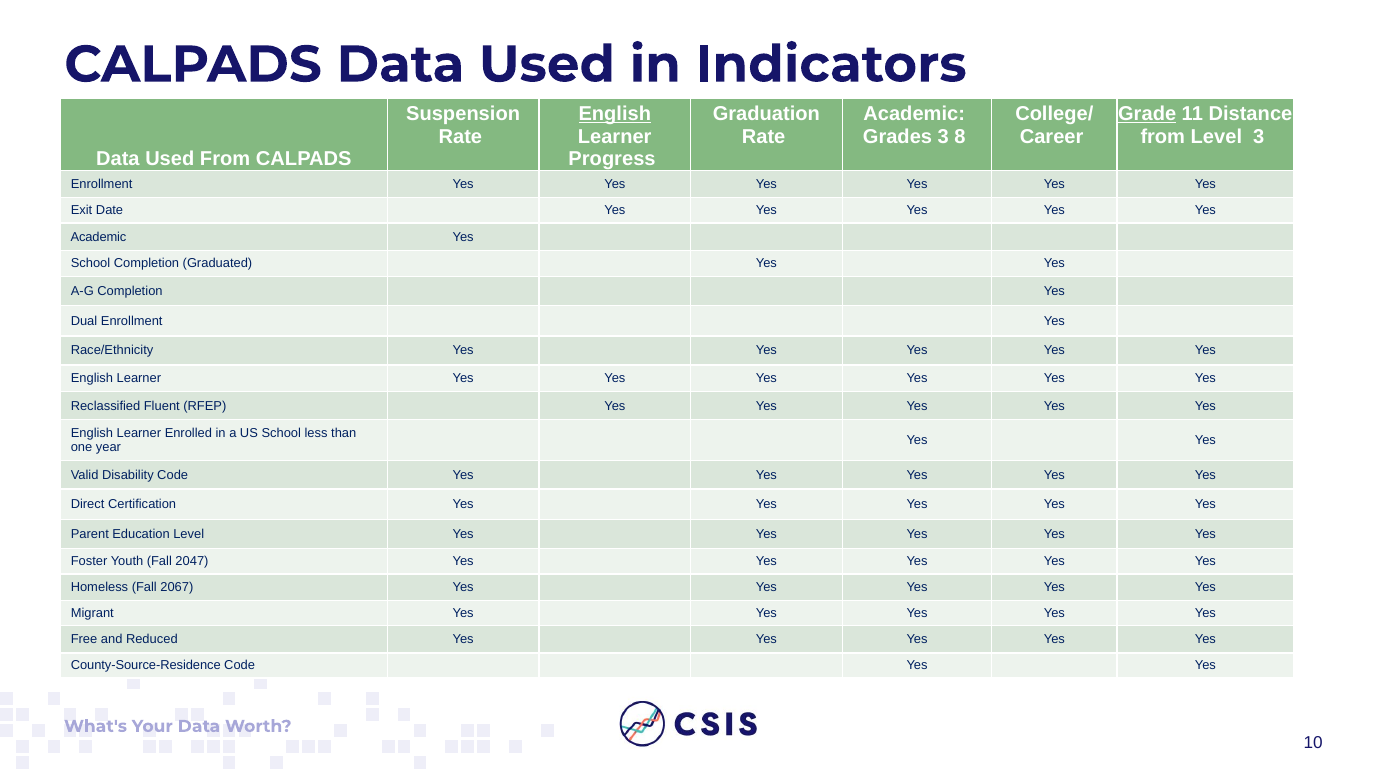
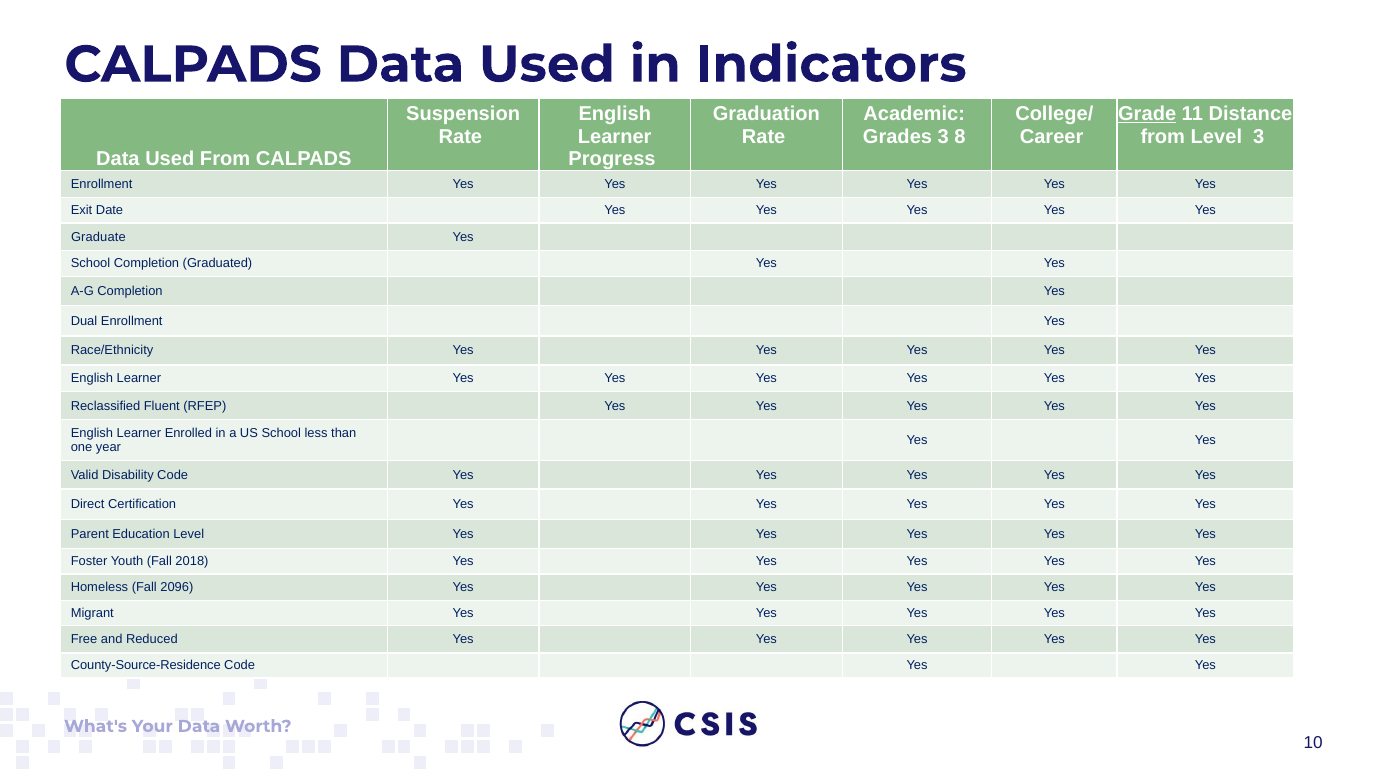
English at (615, 114) underline: present -> none
Academic at (99, 237): Academic -> Graduate
2047: 2047 -> 2018
2067: 2067 -> 2096
